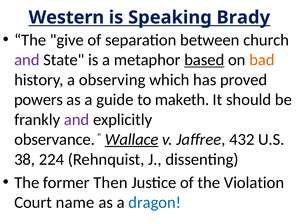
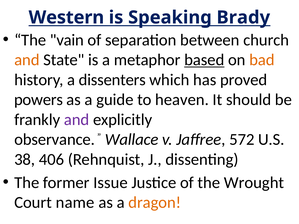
give: give -> vain
and at (27, 60) colour: purple -> orange
observing: observing -> dissenters
maketh: maketh -> heaven
Wallace underline: present -> none
432: 432 -> 572
224: 224 -> 406
Then: Then -> Issue
Violation: Violation -> Wrought
dragon colour: blue -> orange
